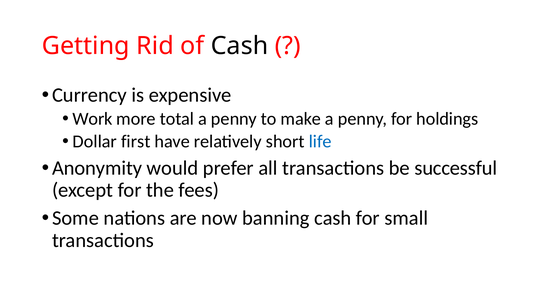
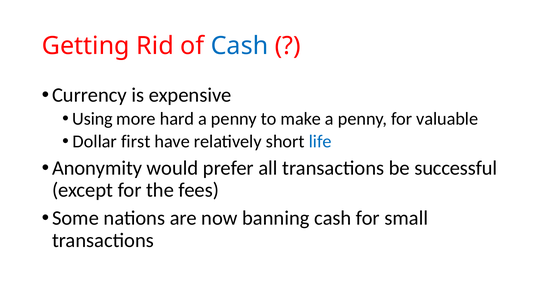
Cash at (239, 46) colour: black -> blue
Work: Work -> Using
total: total -> hard
holdings: holdings -> valuable
